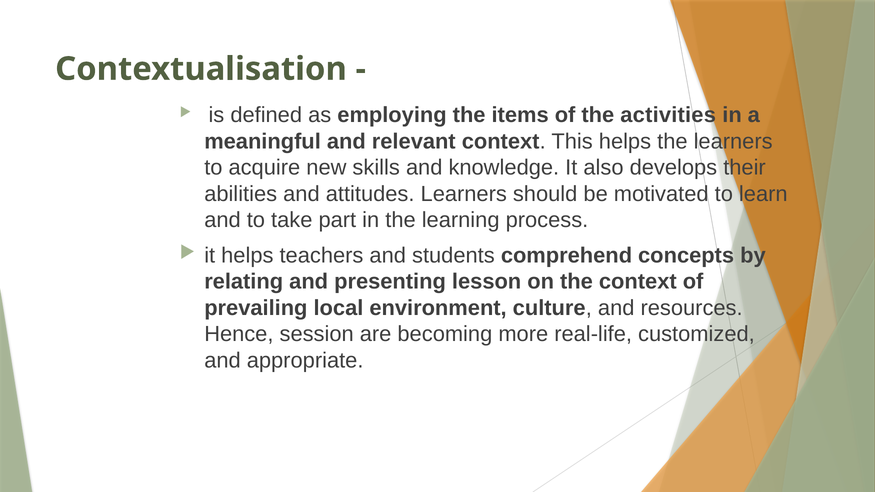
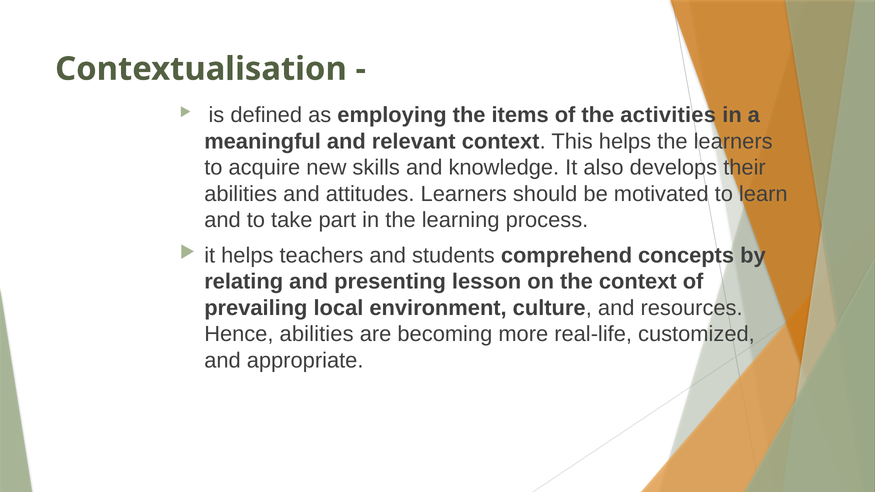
Hence session: session -> abilities
